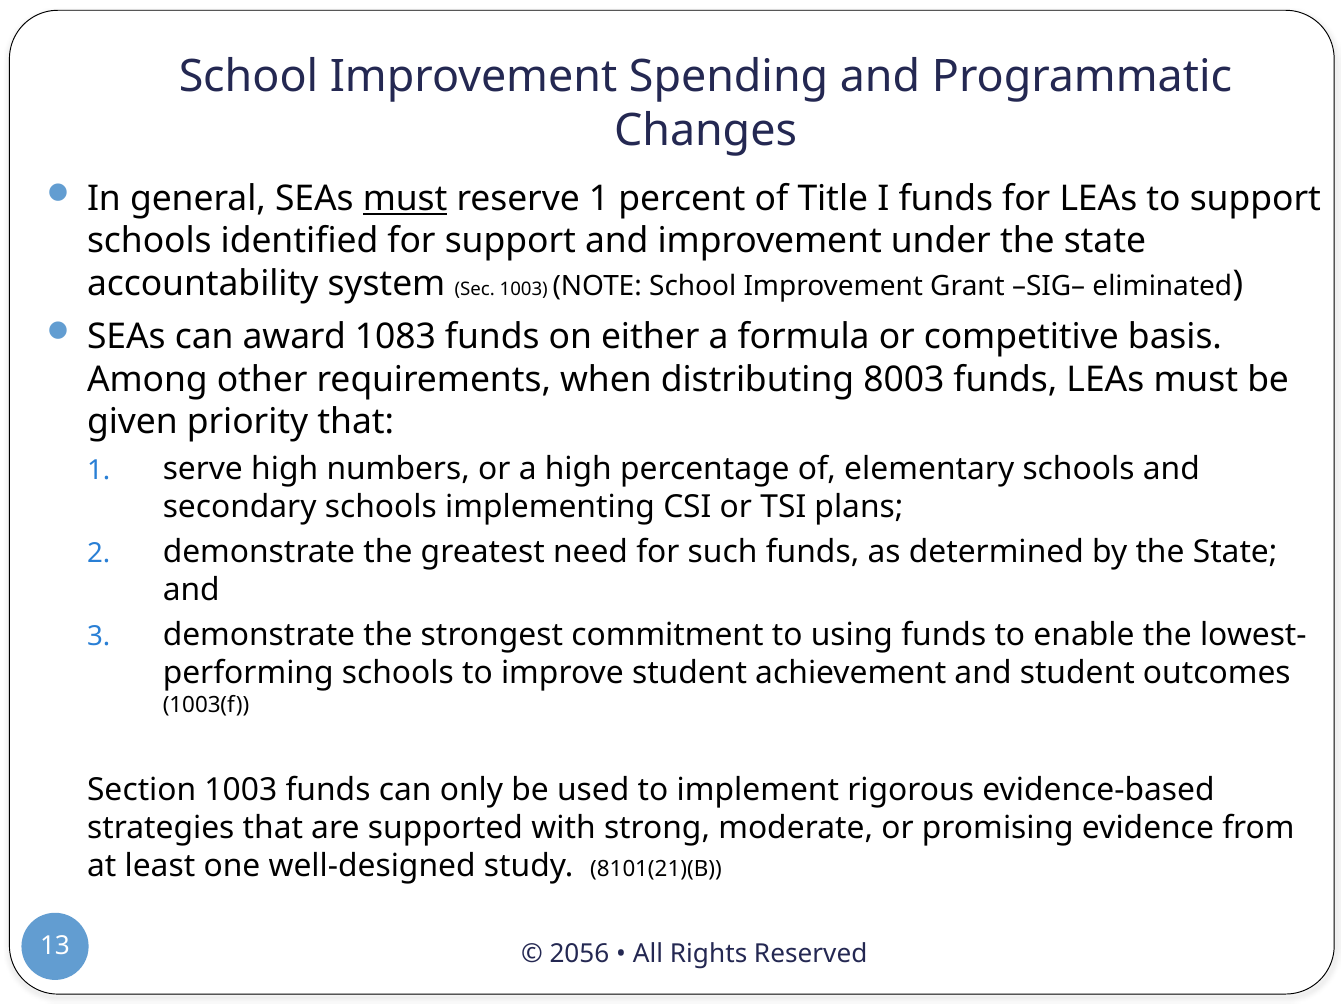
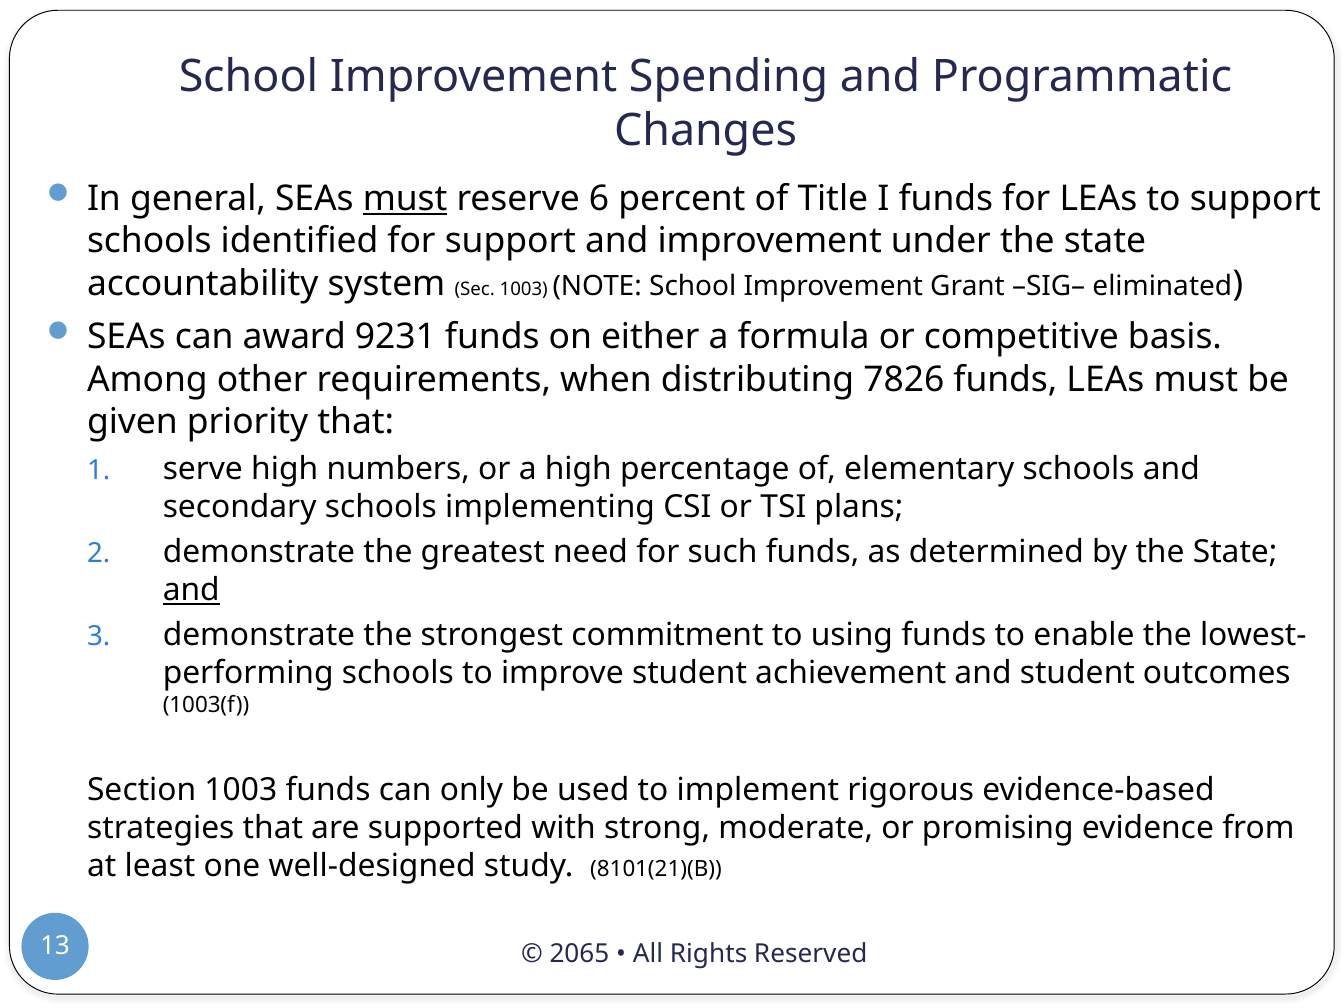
reserve 1: 1 -> 6
1083: 1083 -> 9231
8003: 8003 -> 7826
and at (191, 590) underline: none -> present
2056: 2056 -> 2065
